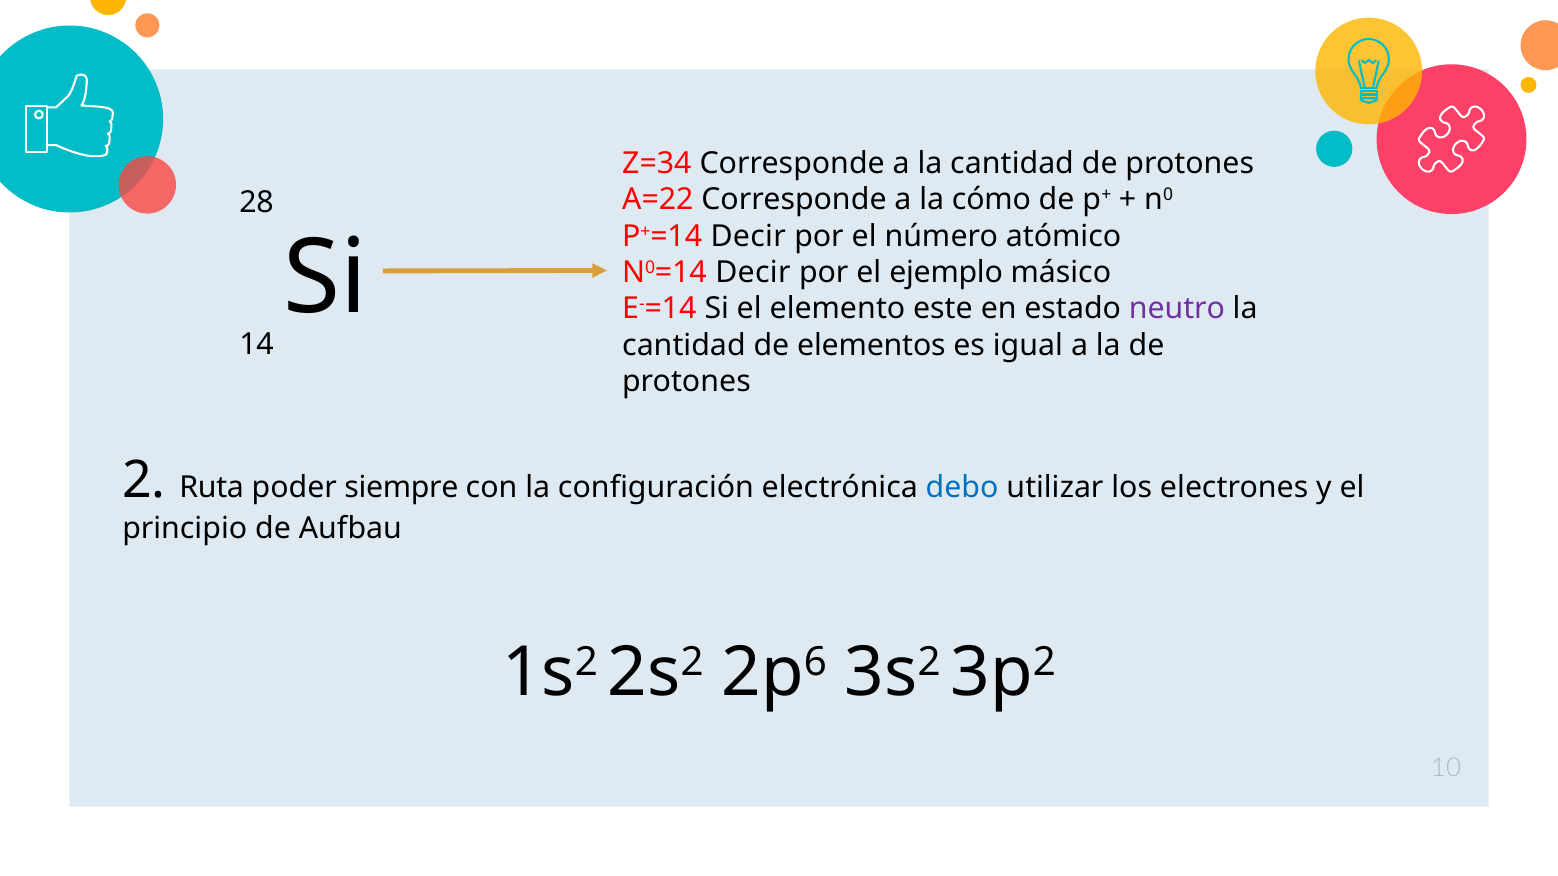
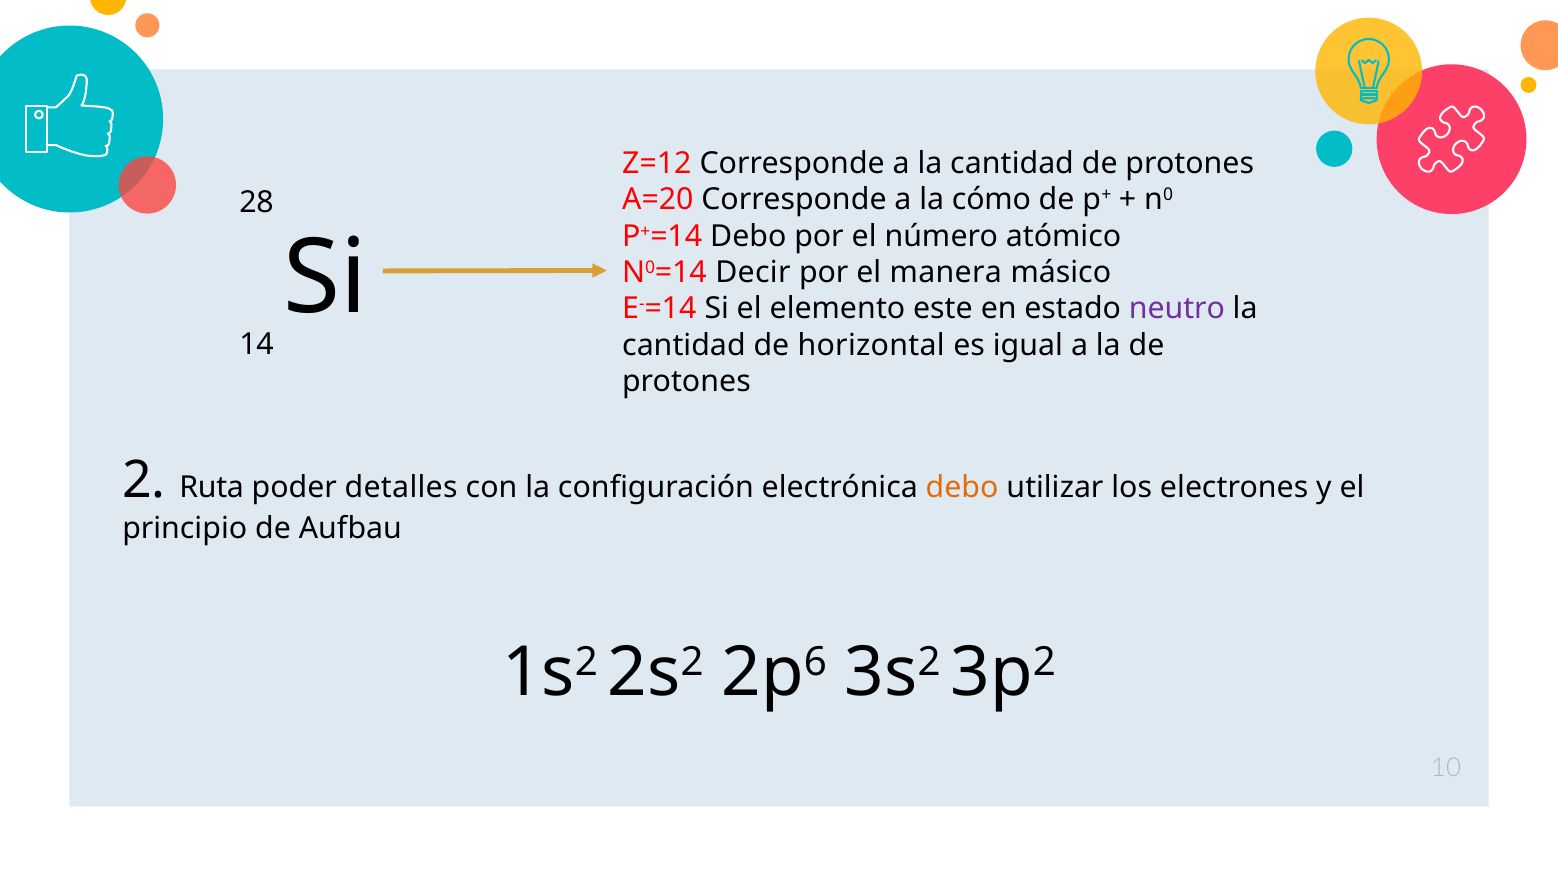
Z=34: Z=34 -> Z=12
A=22: A=22 -> A=20
P+=14 Decir: Decir -> Debo
ejemplo: ejemplo -> manera
elementos: elementos -> horizontal
siempre: siempre -> detalles
debo at (962, 488) colour: blue -> orange
